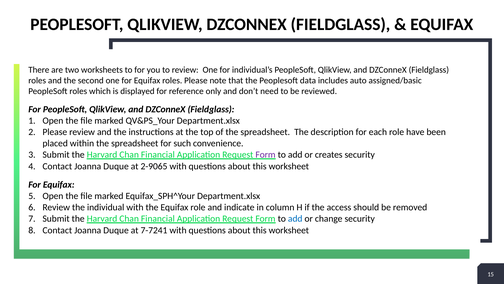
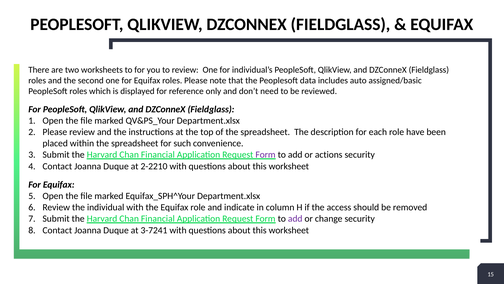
creates: creates -> actions
2-9065: 2-9065 -> 2-2210
add at (295, 218) colour: blue -> purple
7-7241: 7-7241 -> 3-7241
